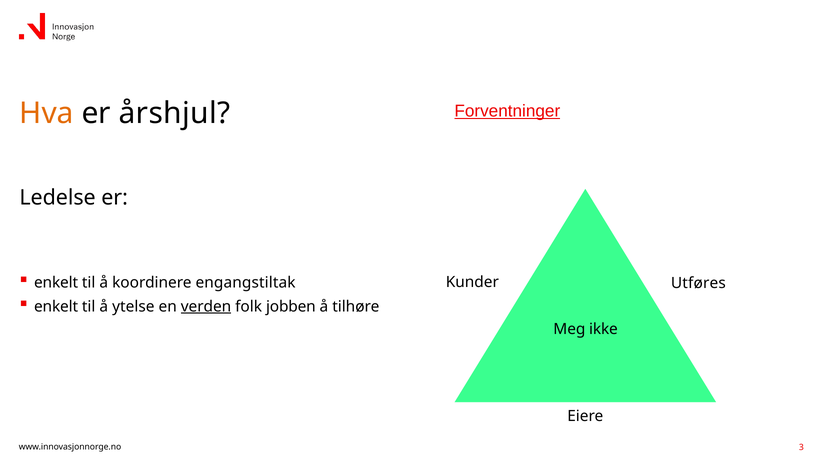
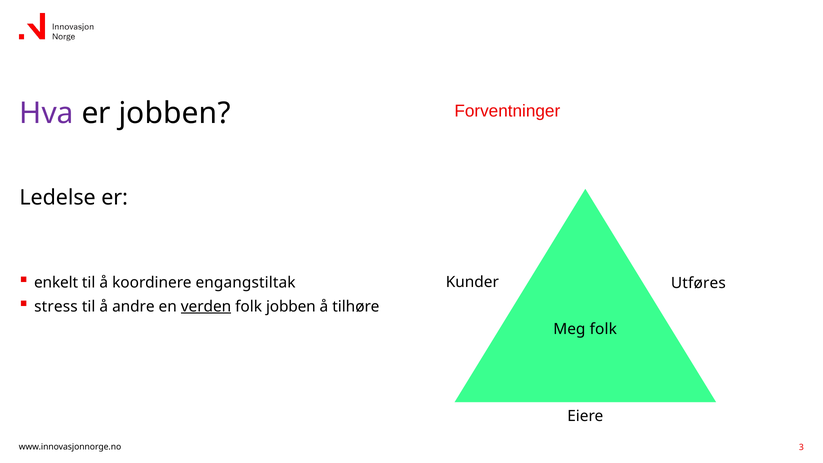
Forventninger underline: present -> none
Hva colour: orange -> purple
er årshjul: årshjul -> jobben
enkelt at (56, 306): enkelt -> stress
ytelse: ytelse -> andre
Meg ikke: ikke -> folk
